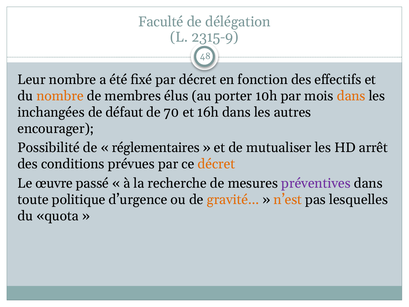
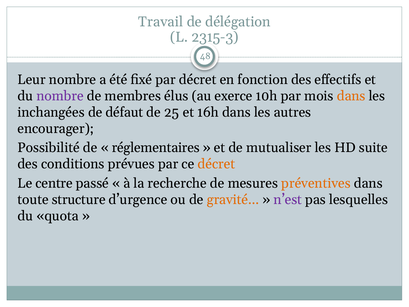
Faculté: Faculté -> Travail
2315-9: 2315-9 -> 2315-3
nombre at (60, 96) colour: orange -> purple
porter: porter -> exerce
70: 70 -> 25
arrêt: arrêt -> suite
œuvre: œuvre -> centre
préventives colour: purple -> orange
politique: politique -> structure
n’est colour: orange -> purple
